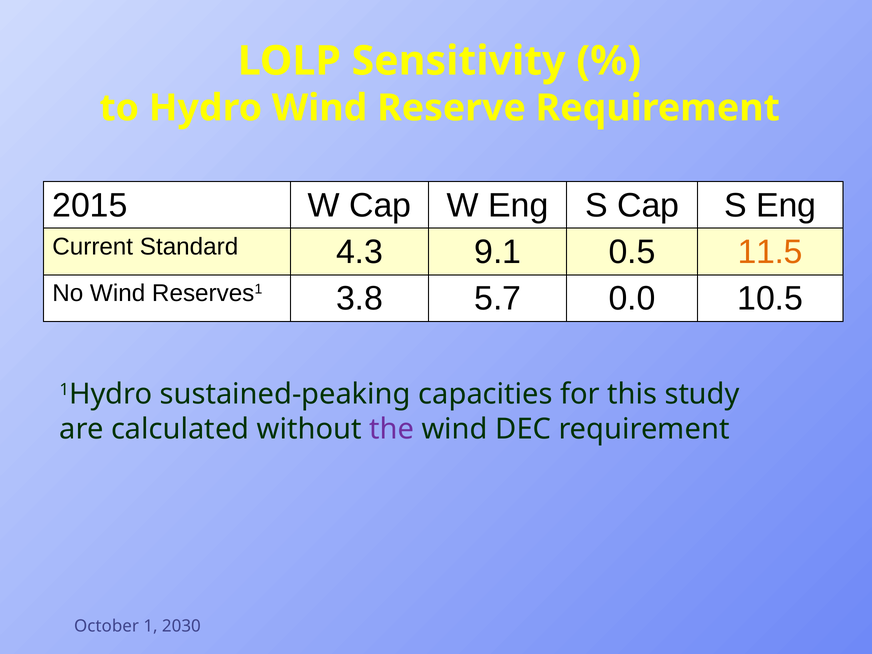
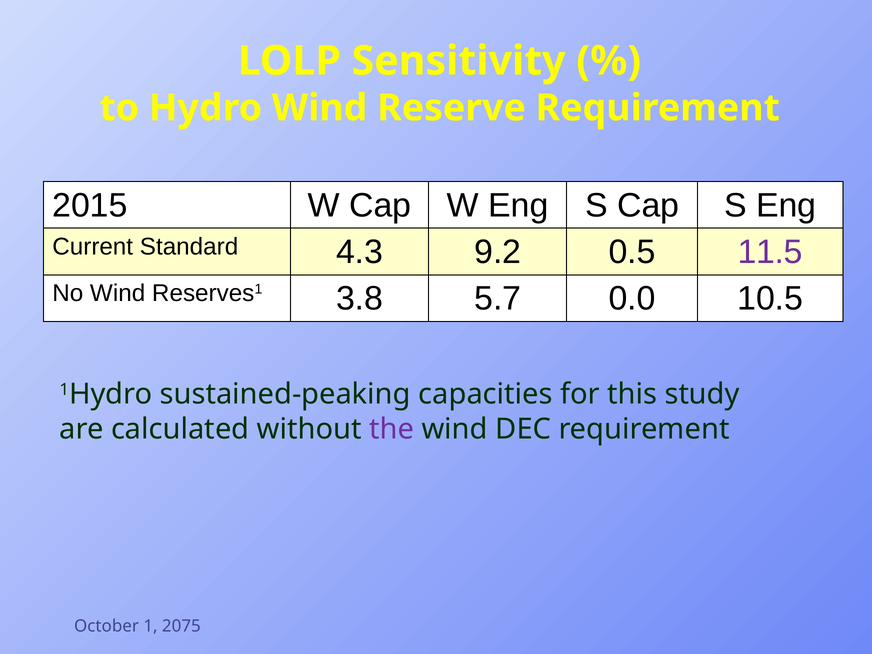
9.1: 9.1 -> 9.2
11.5 colour: orange -> purple
2030: 2030 -> 2075
